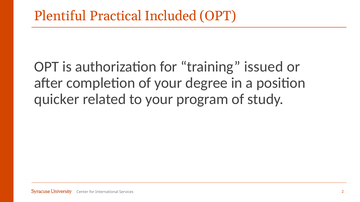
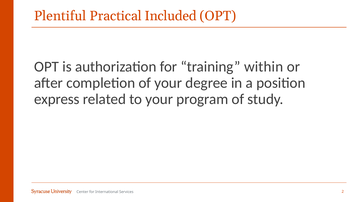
issued: issued -> within
quicker: quicker -> express
